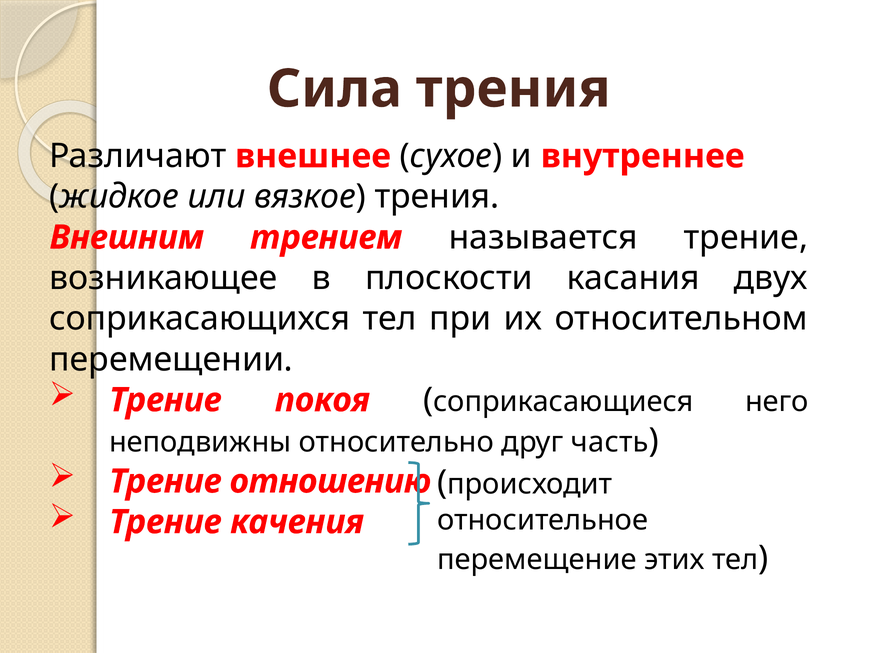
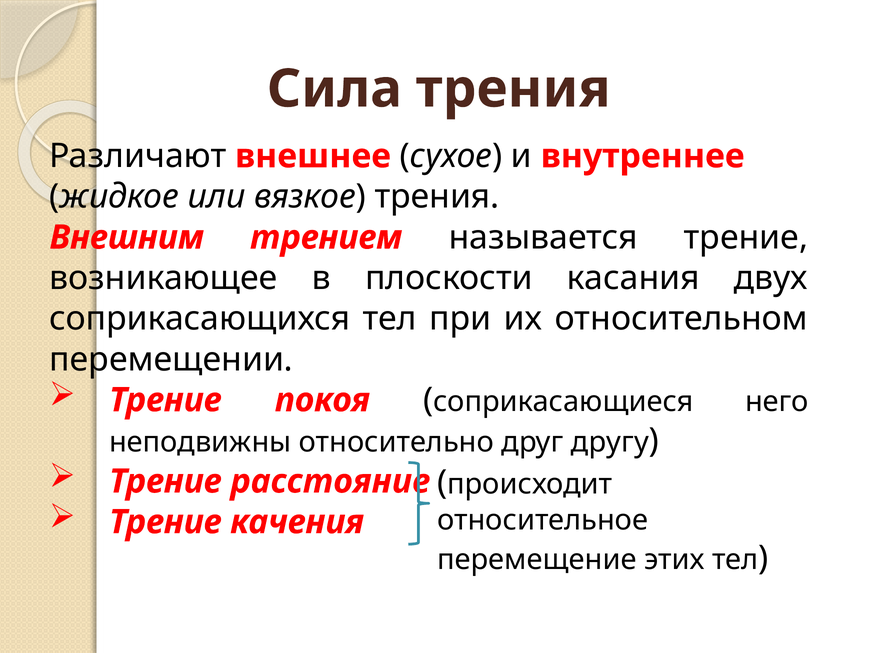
часть: часть -> другу
отношению: отношению -> расстояние
